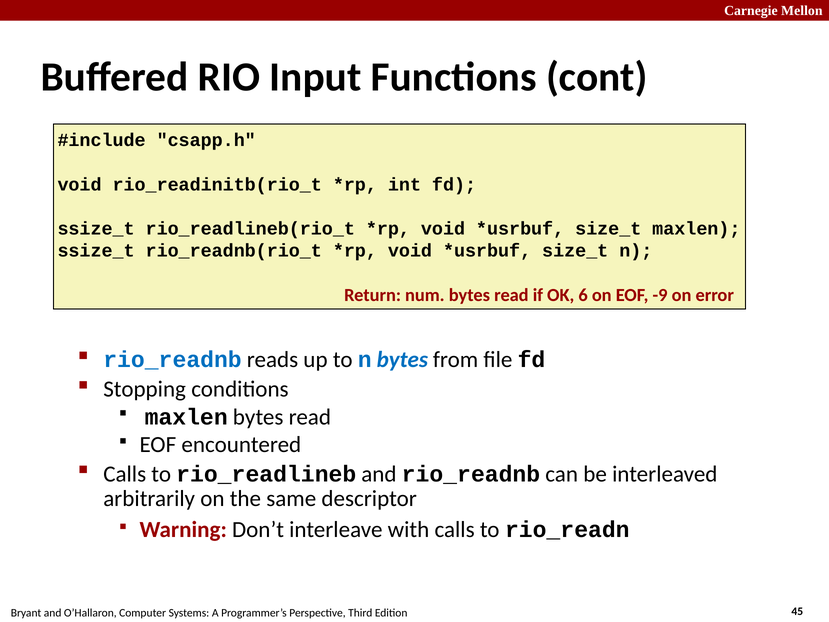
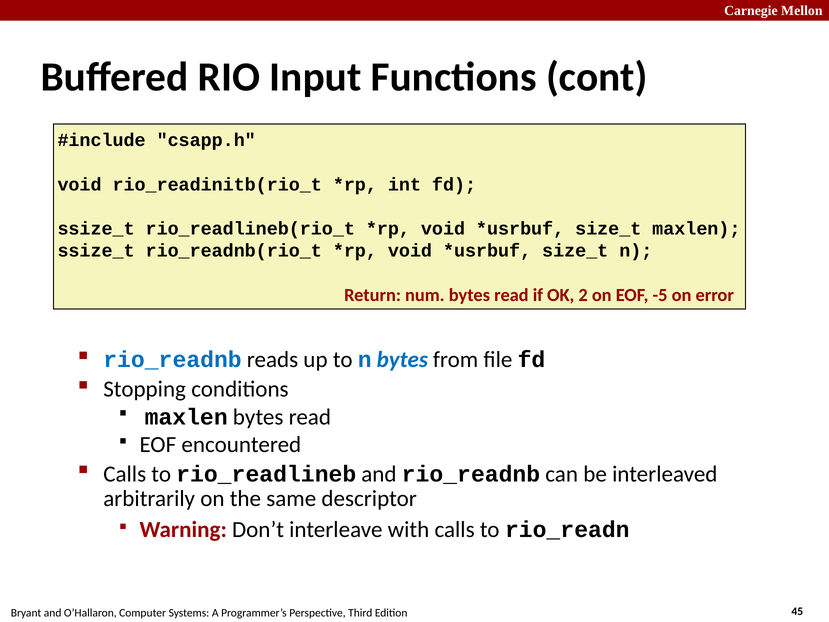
6: 6 -> 2
-9: -9 -> -5
